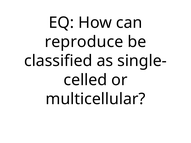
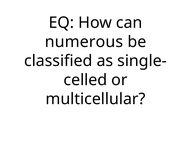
reproduce: reproduce -> numerous
